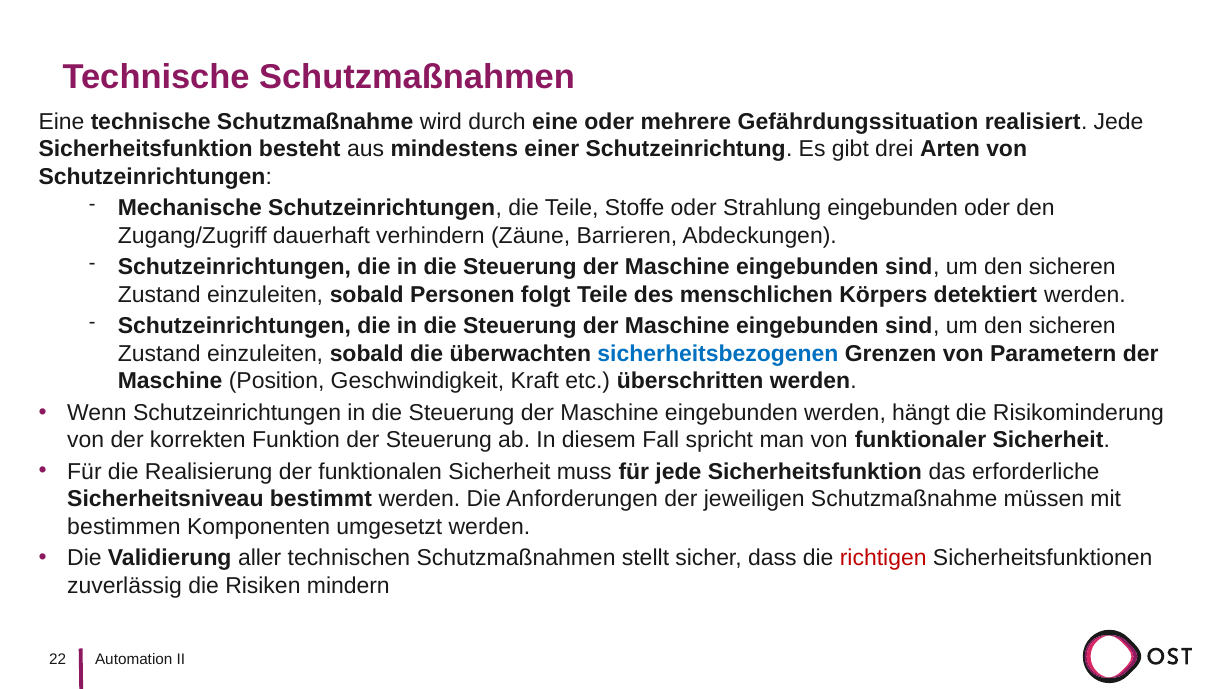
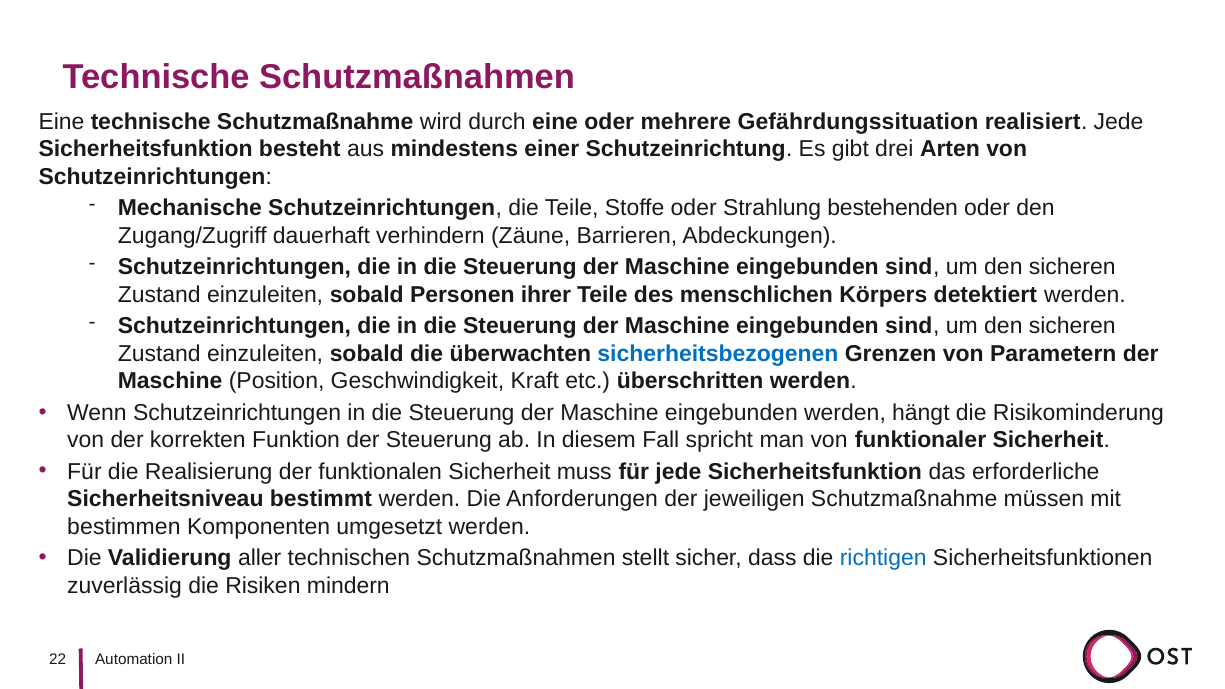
Strahlung eingebunden: eingebunden -> bestehenden
folgt: folgt -> ihrer
richtigen colour: red -> blue
